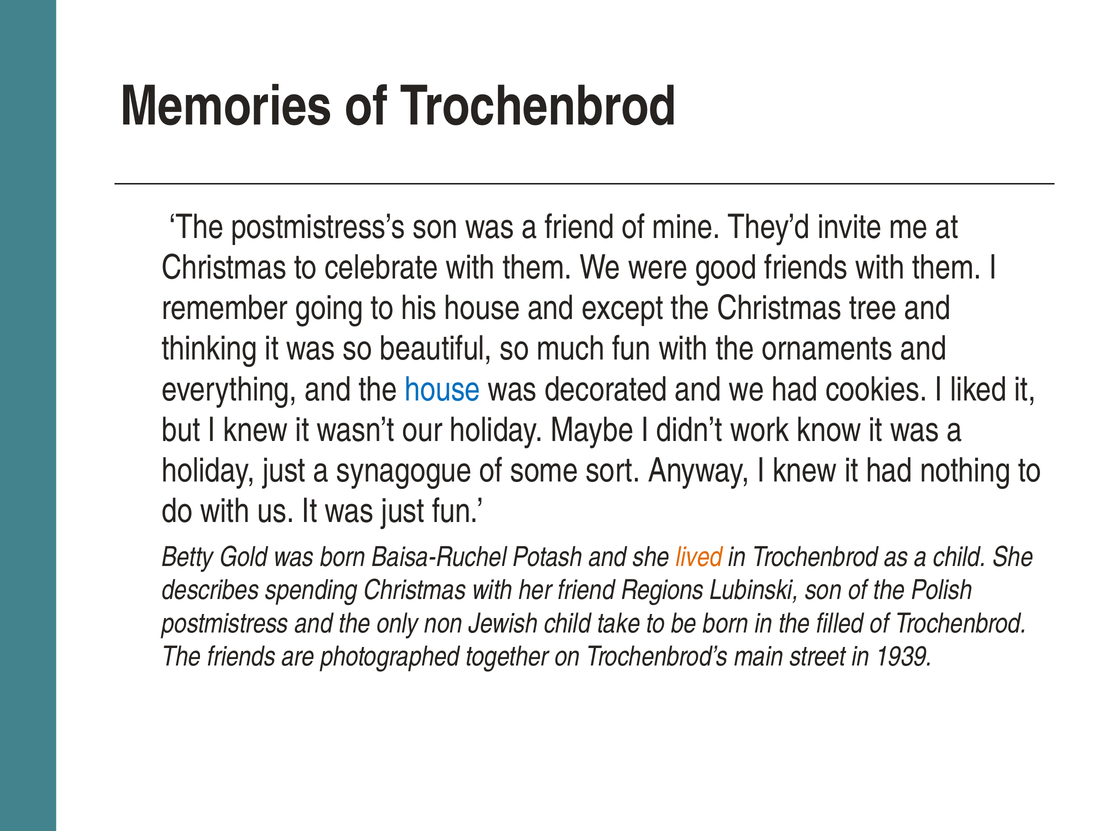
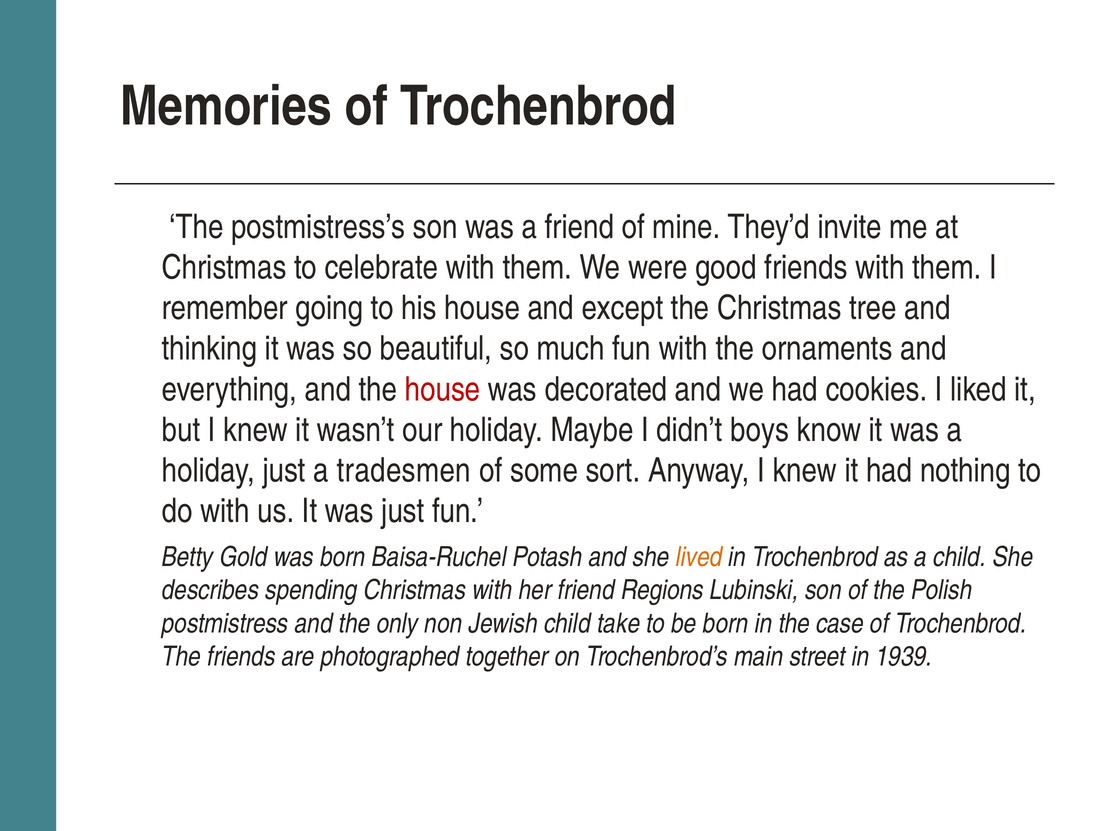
house at (443, 390) colour: blue -> red
work: work -> boys
synagogue: synagogue -> tradesmen
filled: filled -> case
